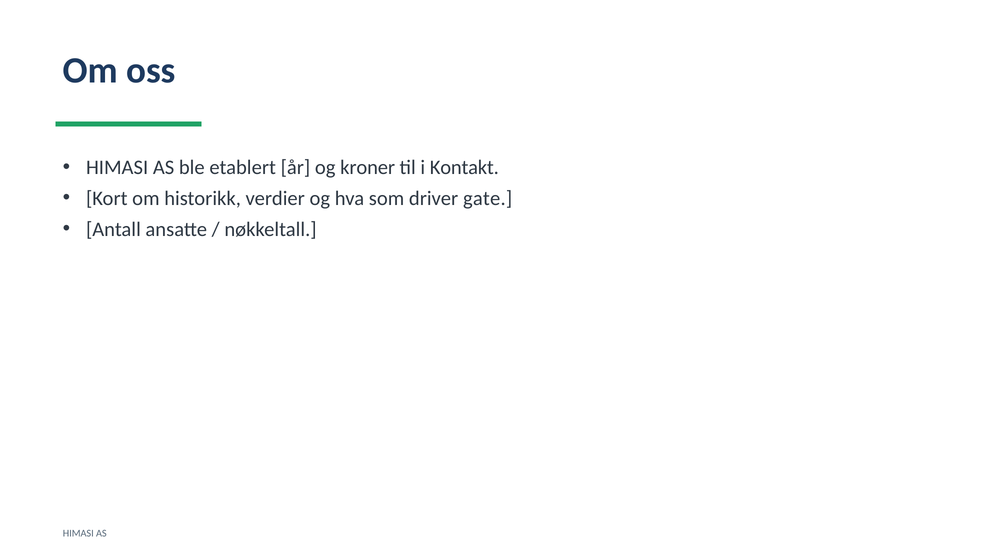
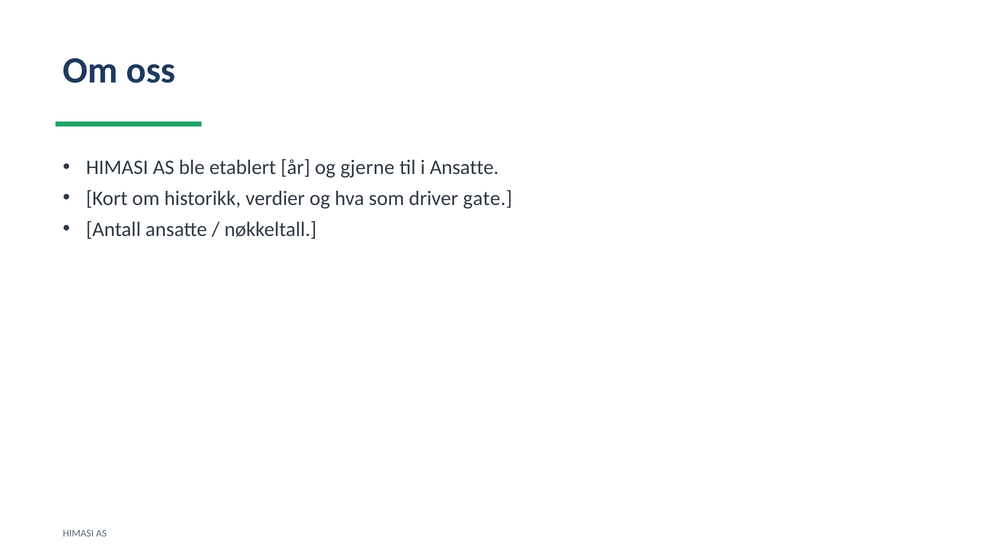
kroner: kroner -> gjerne
i Kontakt: Kontakt -> Ansatte
